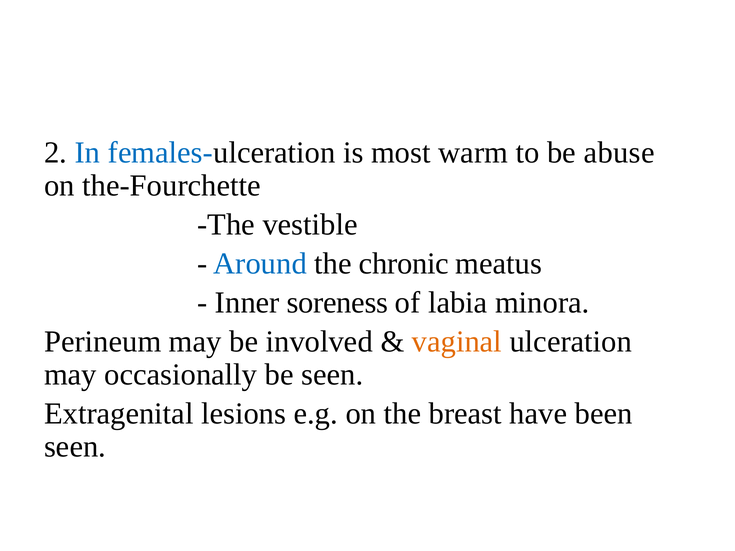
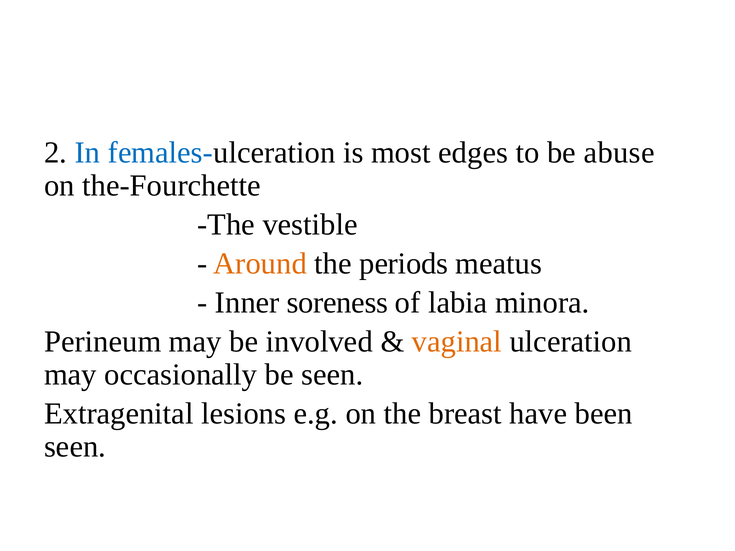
warm: warm -> edges
Around colour: blue -> orange
chronic: chronic -> periods
